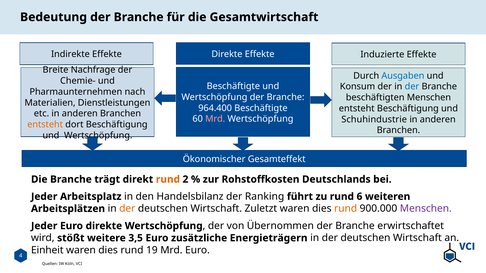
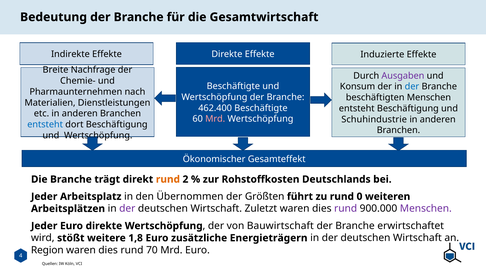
Ausgaben colour: blue -> purple
964.400: 964.400 -> 462.400
entsteht at (45, 125) colour: orange -> blue
Handelsbilanz: Handelsbilanz -> Übernommen
Ranking: Ranking -> Größten
6: 6 -> 0
der at (127, 209) colour: orange -> purple
rund at (346, 209) colour: orange -> purple
Übernommen: Übernommen -> Bauwirtschaft
3,5: 3,5 -> 1,8
Einheit: Einheit -> Region
19: 19 -> 70
